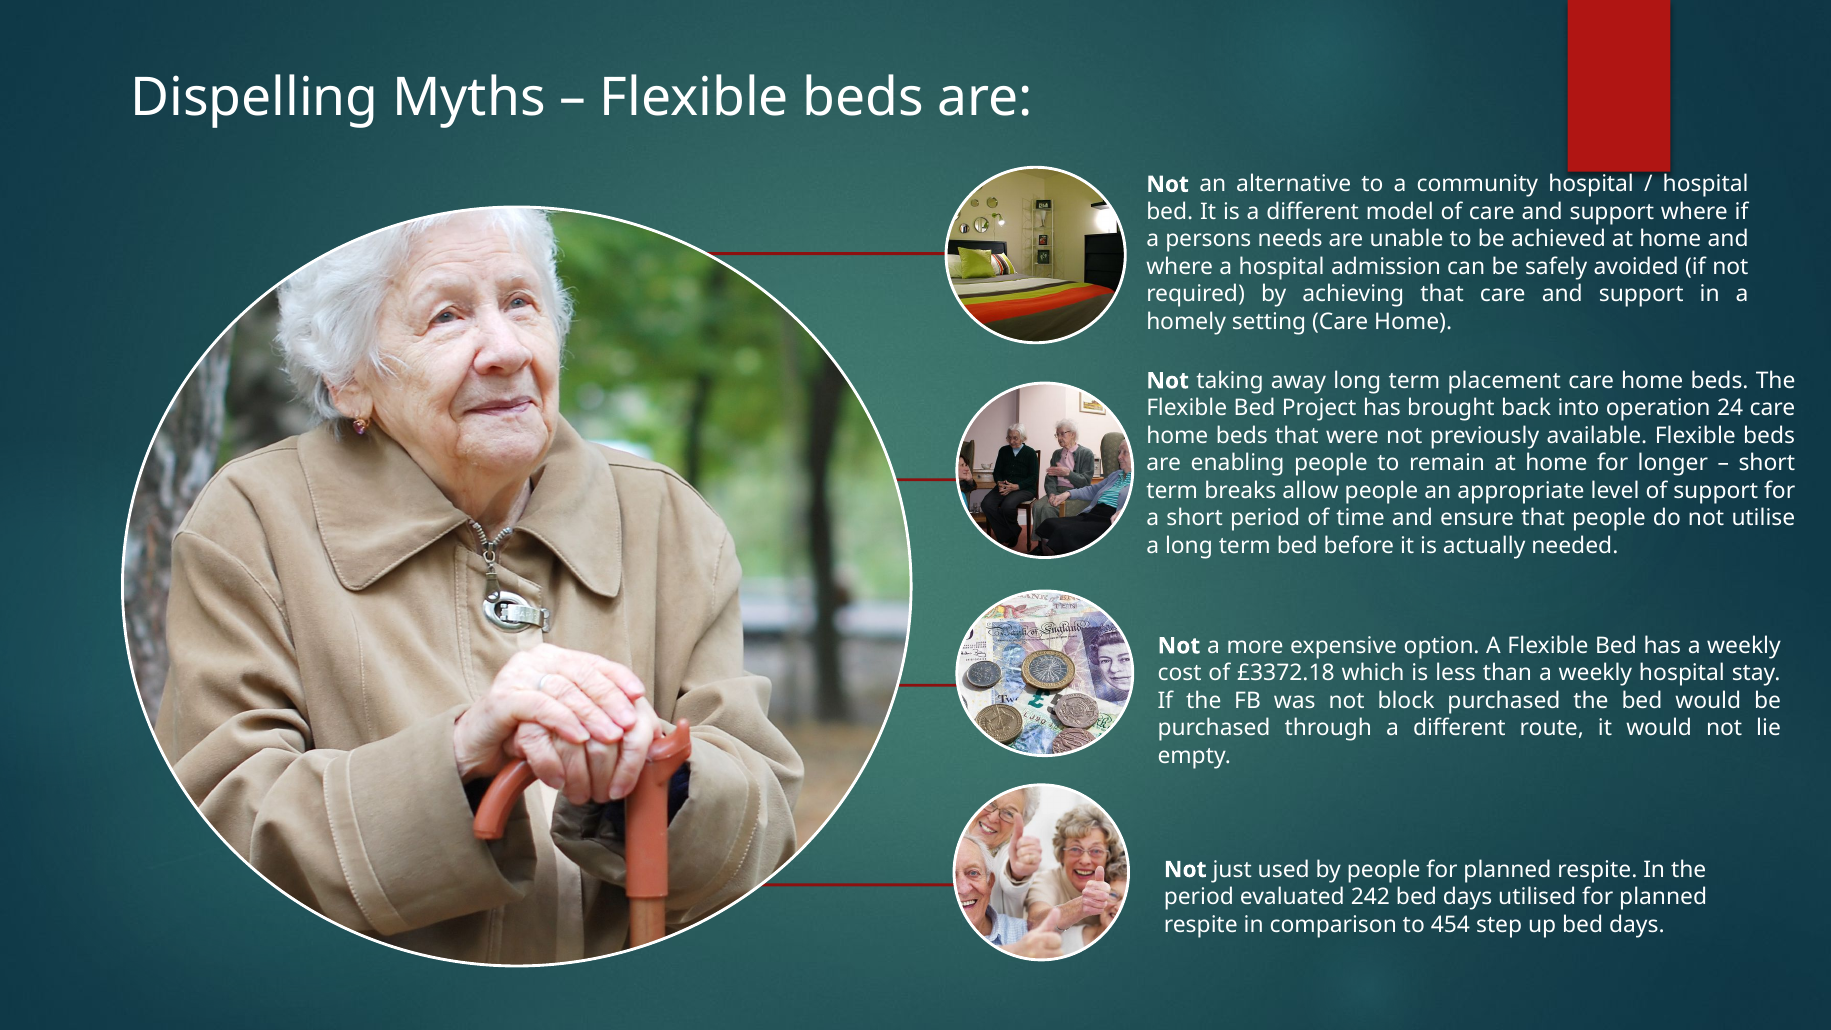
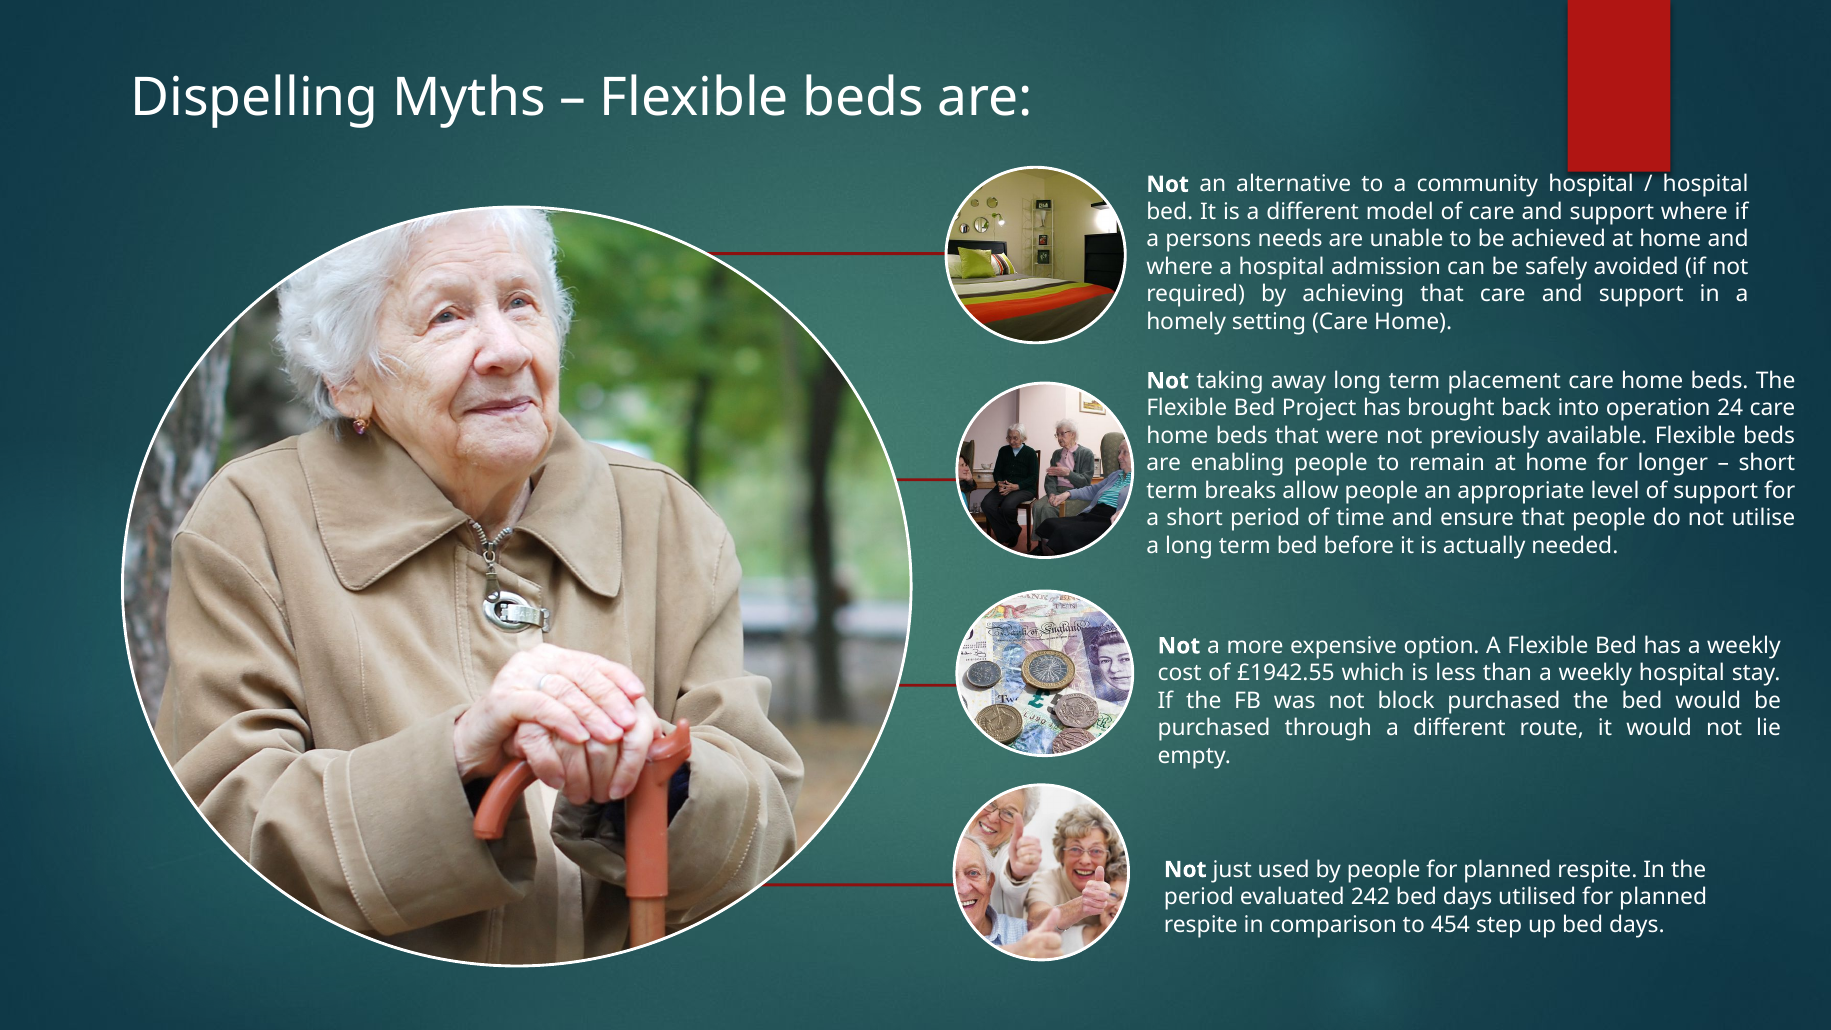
£3372.18: £3372.18 -> £1942.55
